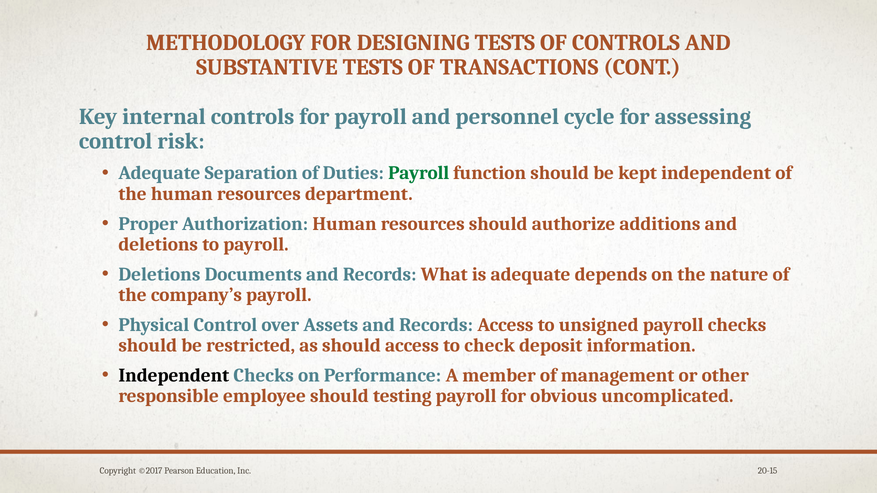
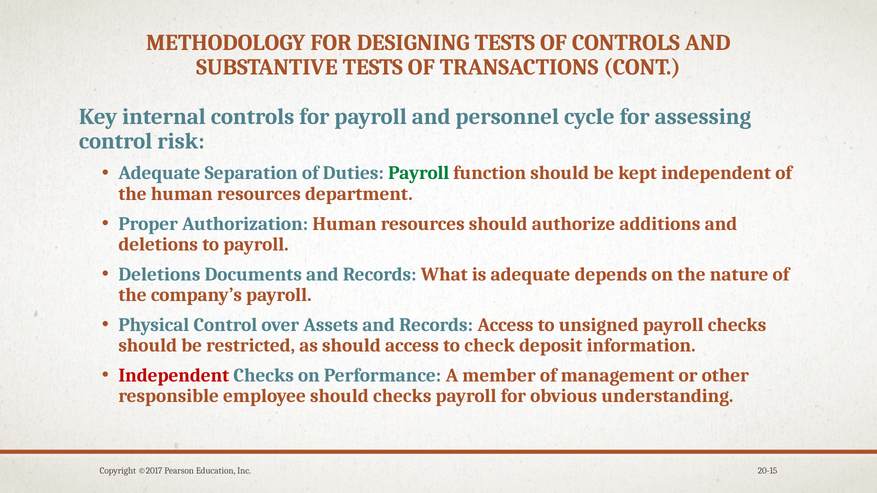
Independent at (174, 376) colour: black -> red
should testing: testing -> checks
uncomplicated: uncomplicated -> understanding
